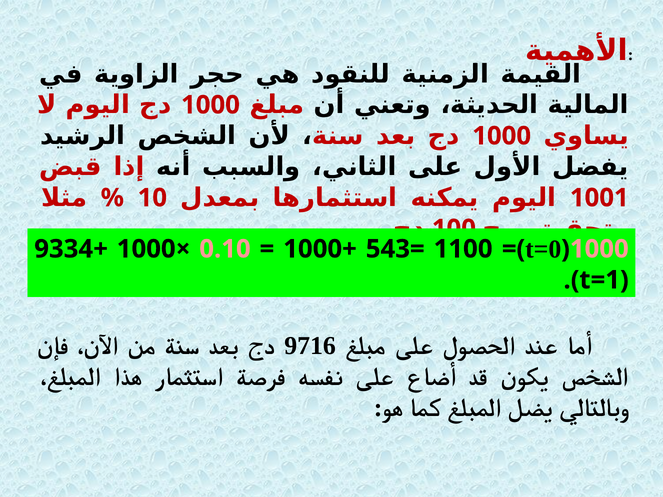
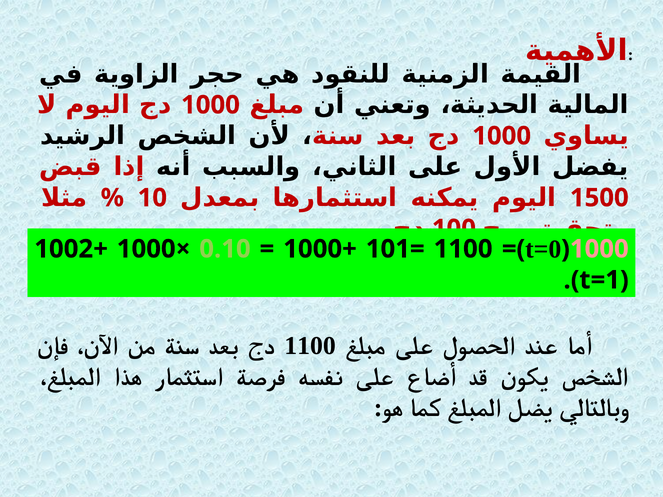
1001: 1001 -> 1500
9334+: 9334+ -> 1002+
0.10 colour: pink -> light green
543=: 543= -> 101=
9716 at (310, 346): 9716 -> 1100
